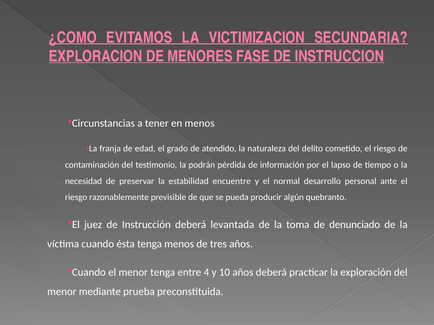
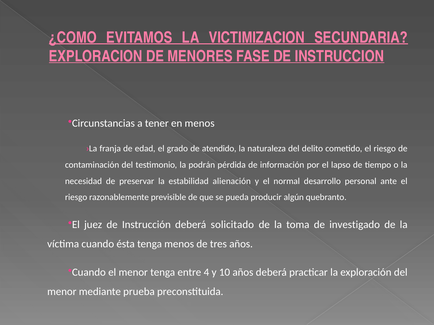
encuentre: encuentre -> alienación
levantada: levantada -> solicitado
denunciado: denunciado -> investigado
